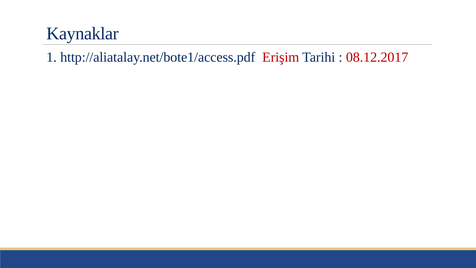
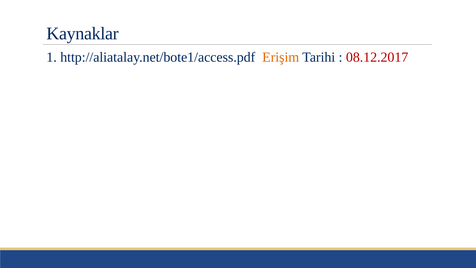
Erişim colour: red -> orange
